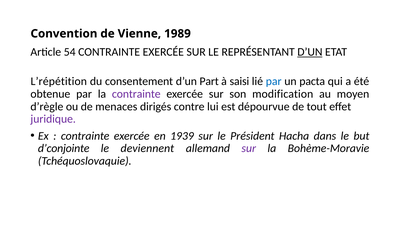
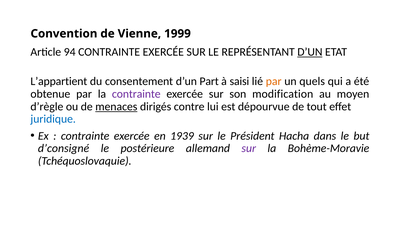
1989: 1989 -> 1999
54: 54 -> 94
L’répétition: L’répétition -> L’appartient
par at (274, 81) colour: blue -> orange
pacta: pacta -> quels
menaces underline: none -> present
juridique colour: purple -> blue
d’conjointe: d’conjointe -> d’consigné
deviennent: deviennent -> postérieure
